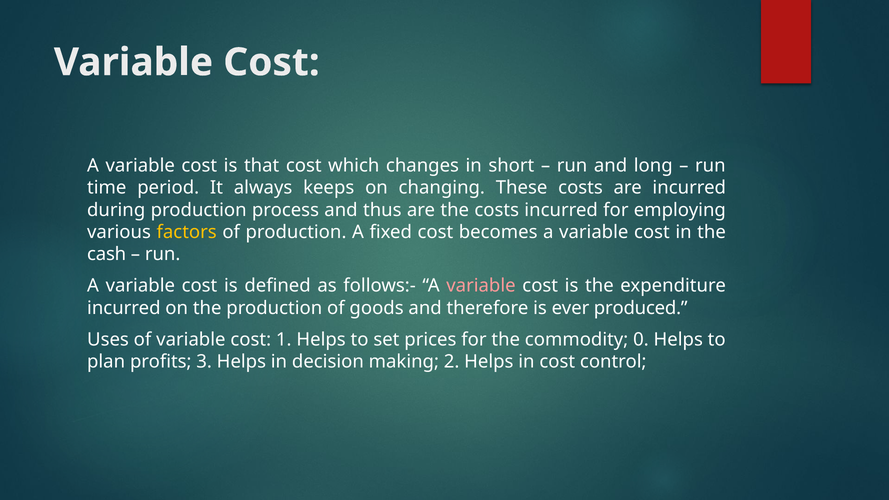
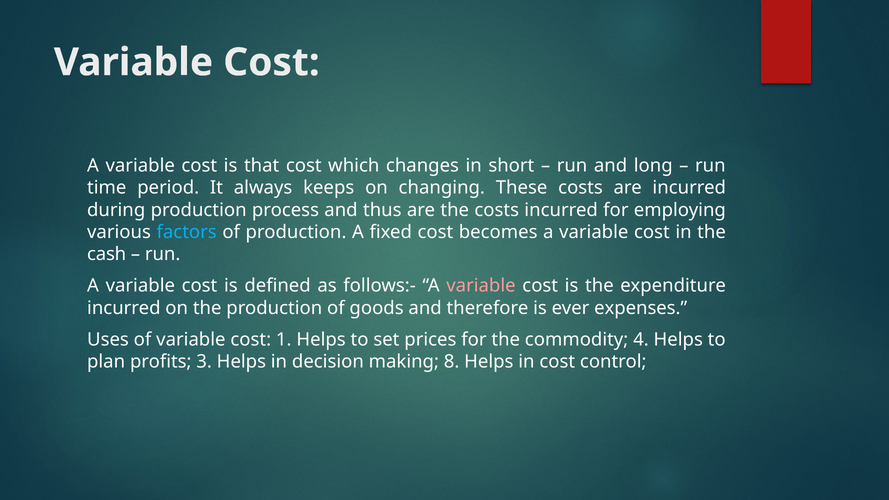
factors colour: yellow -> light blue
produced: produced -> expenses
0: 0 -> 4
2: 2 -> 8
